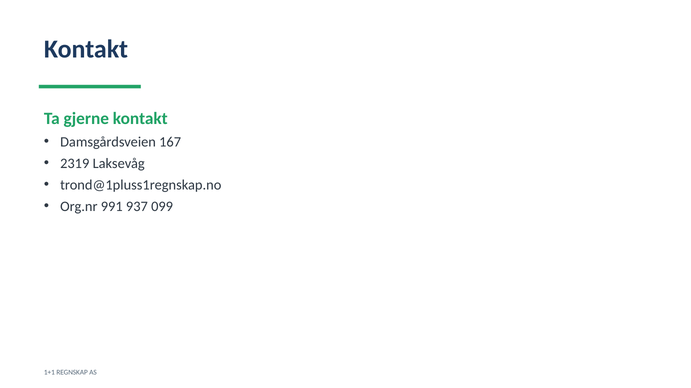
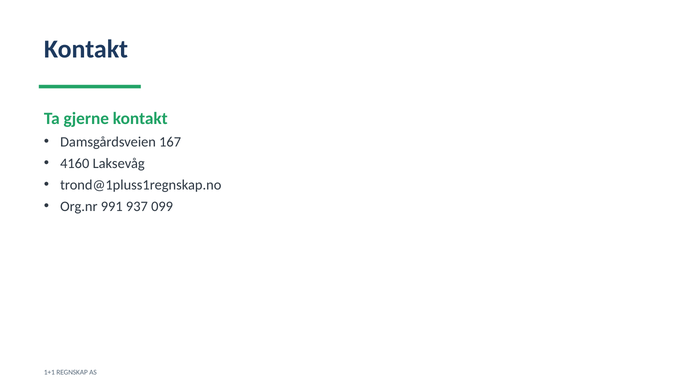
2319: 2319 -> 4160
